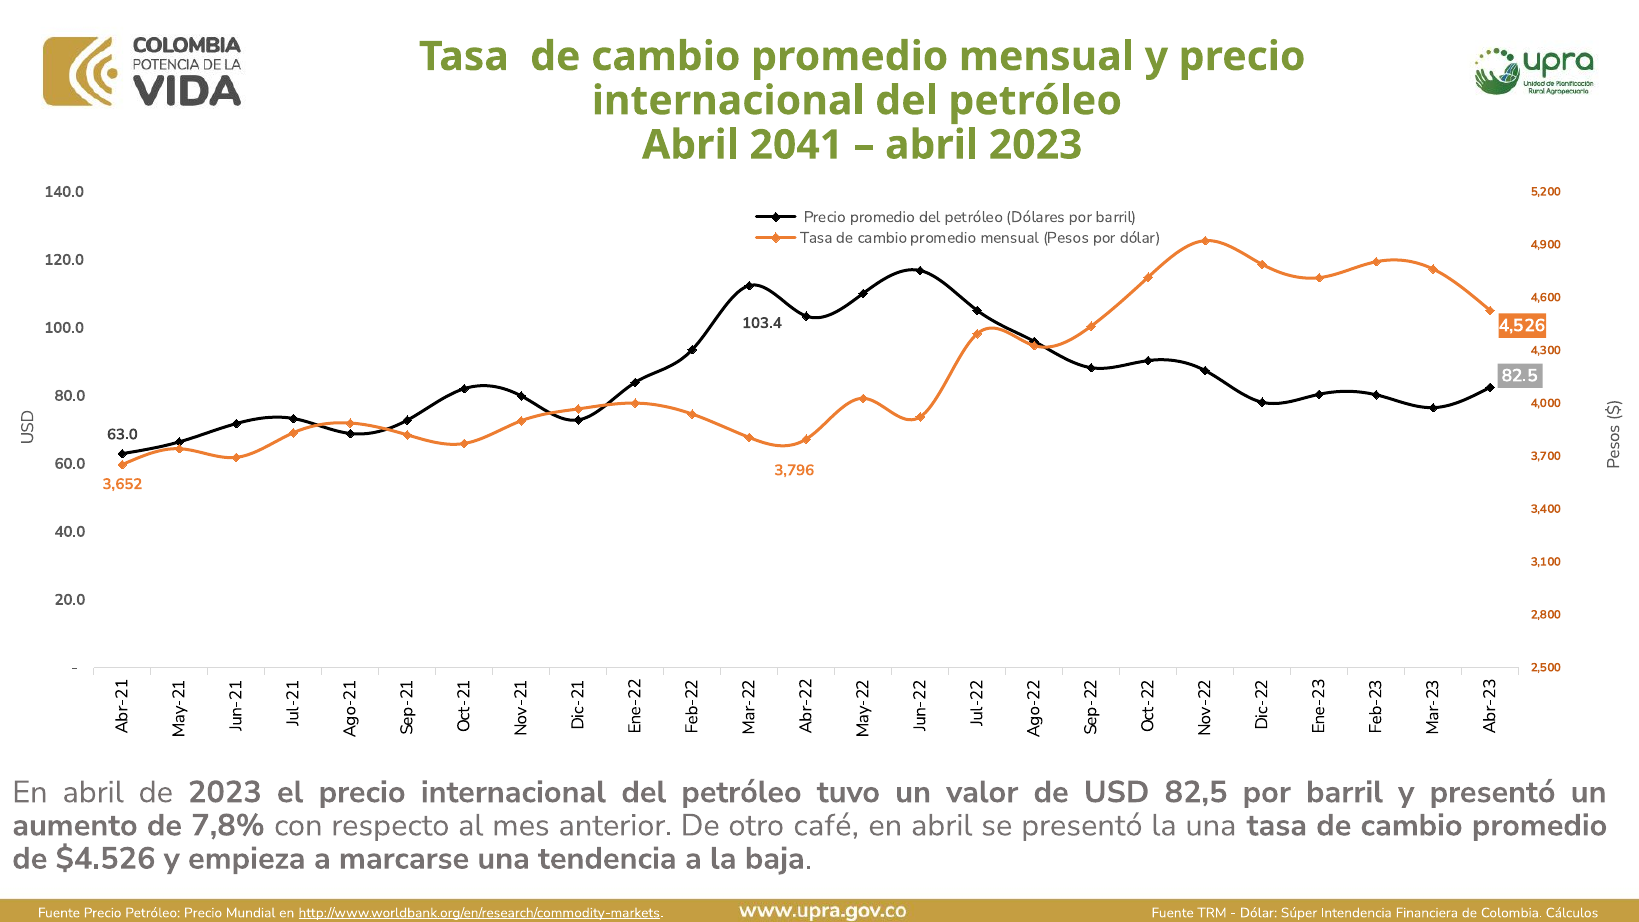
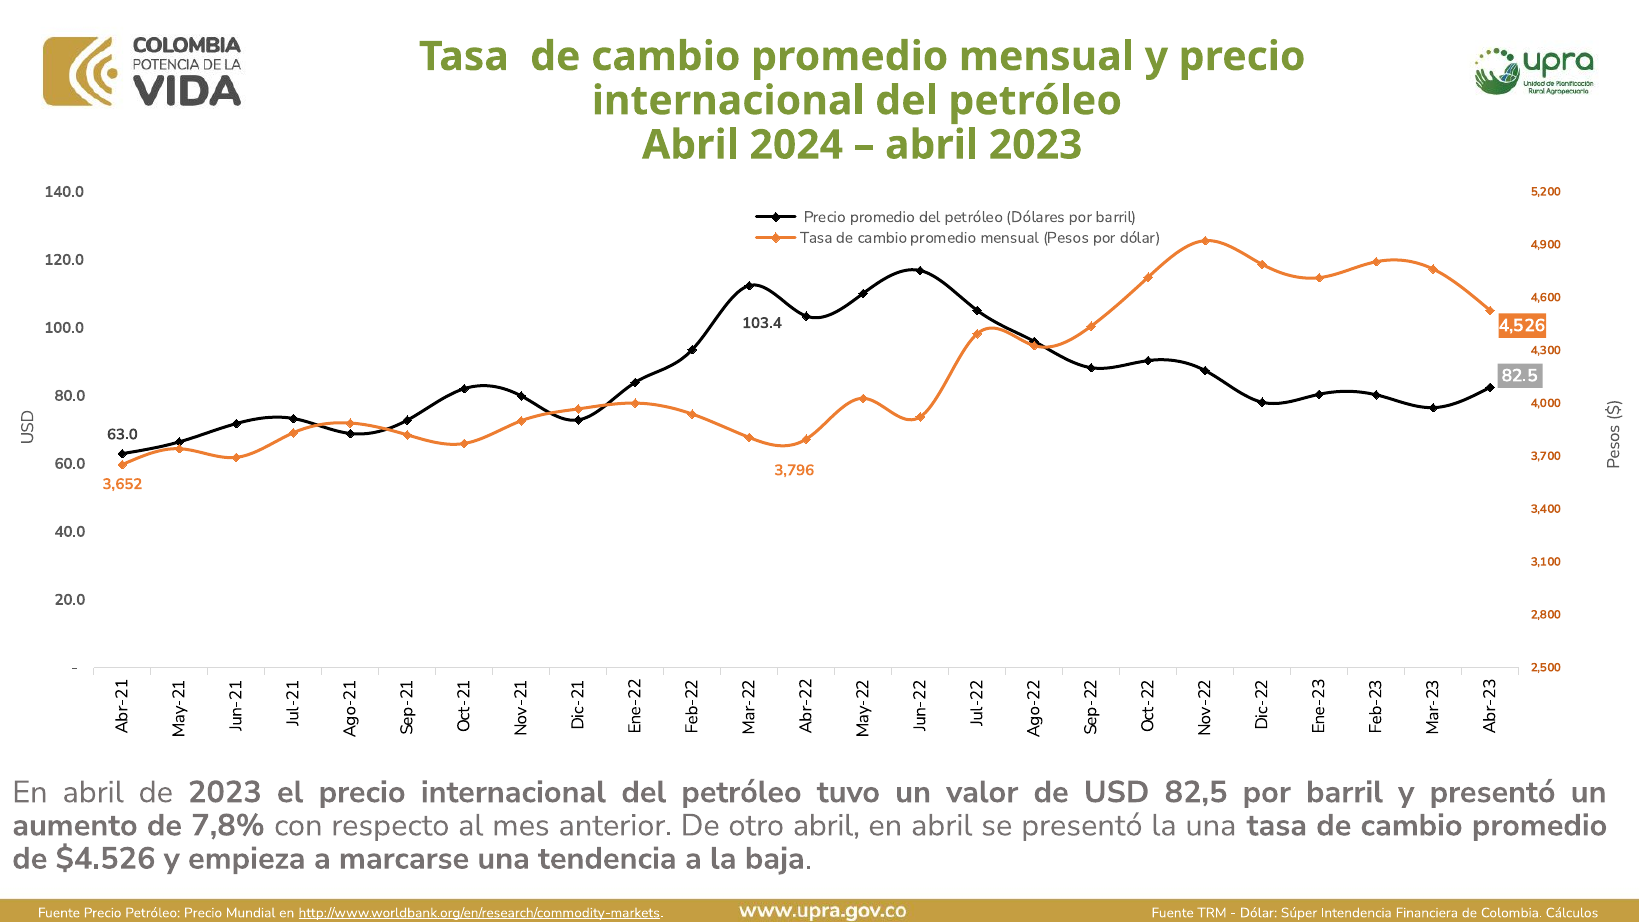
2041: 2041 -> 2024
otro café: café -> abril
